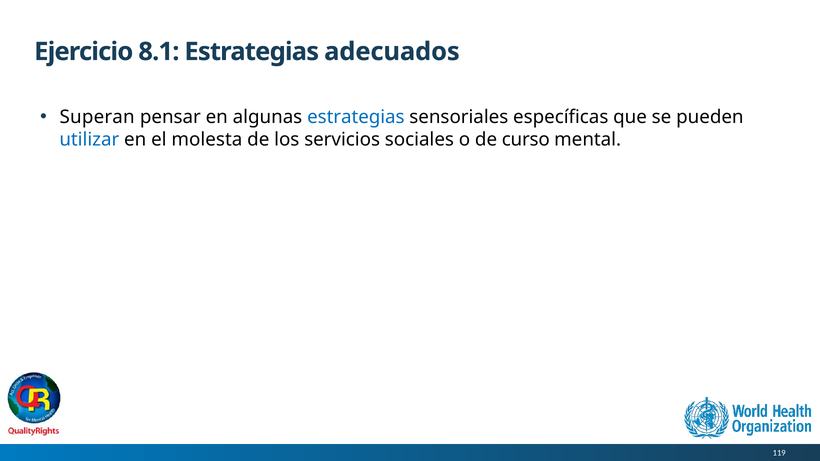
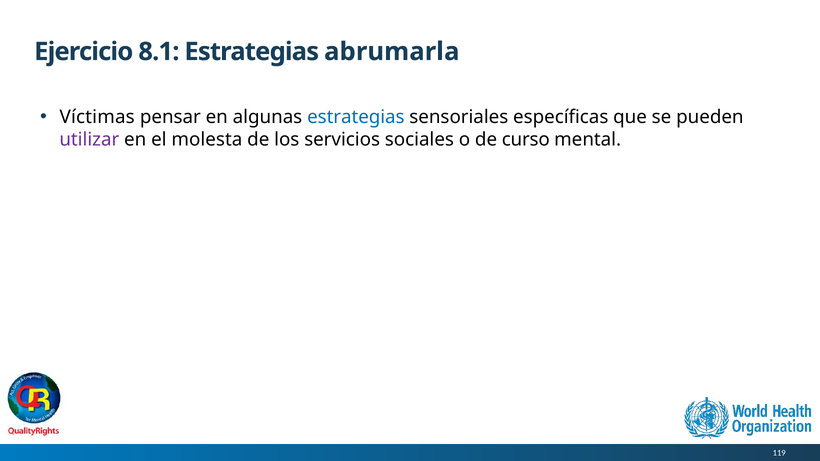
adecuados: adecuados -> abrumarla
Superan: Superan -> Víctimas
utilizar colour: blue -> purple
